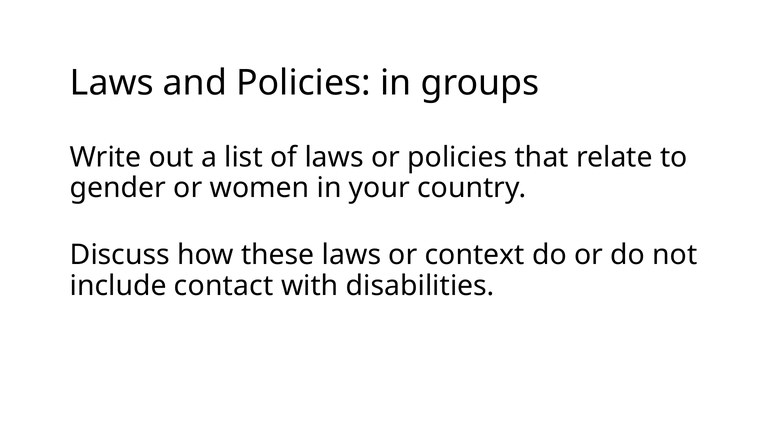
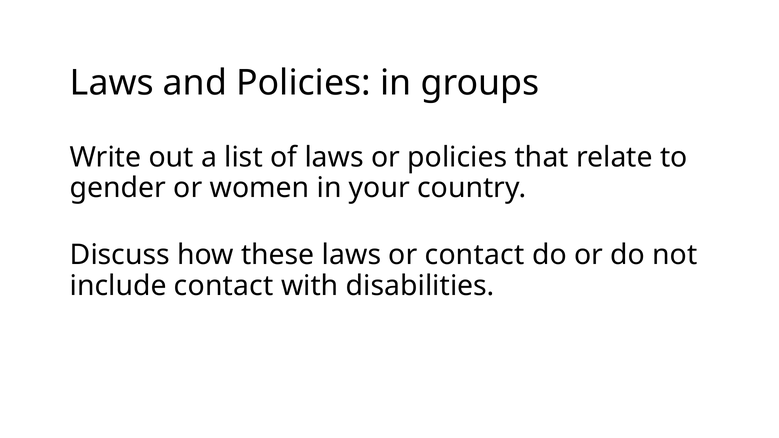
or context: context -> contact
